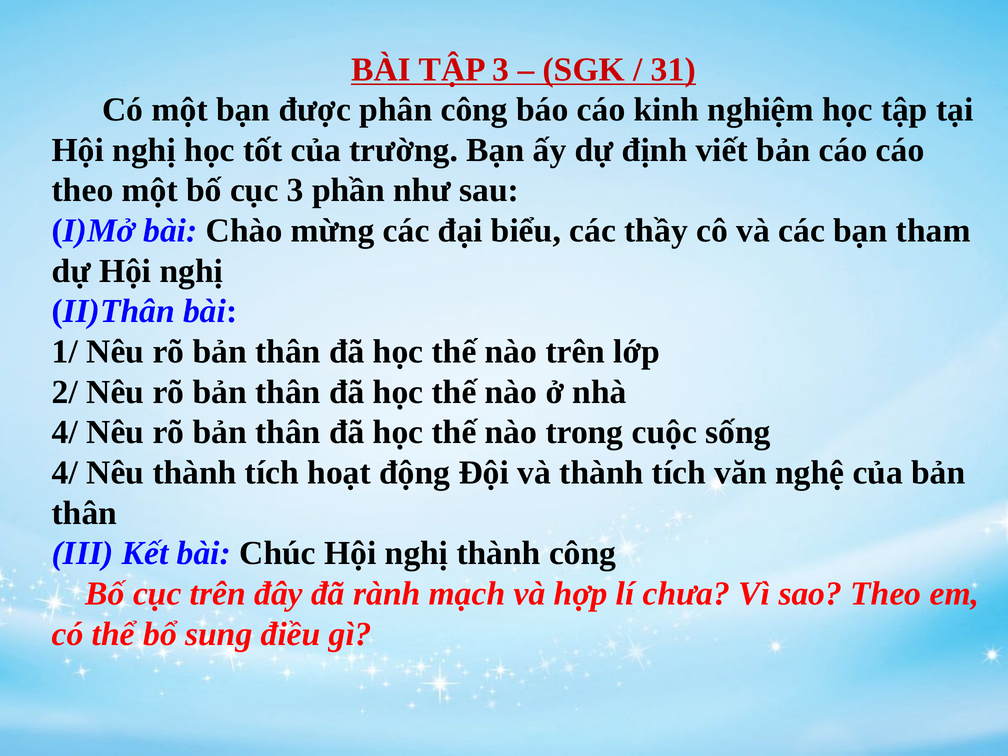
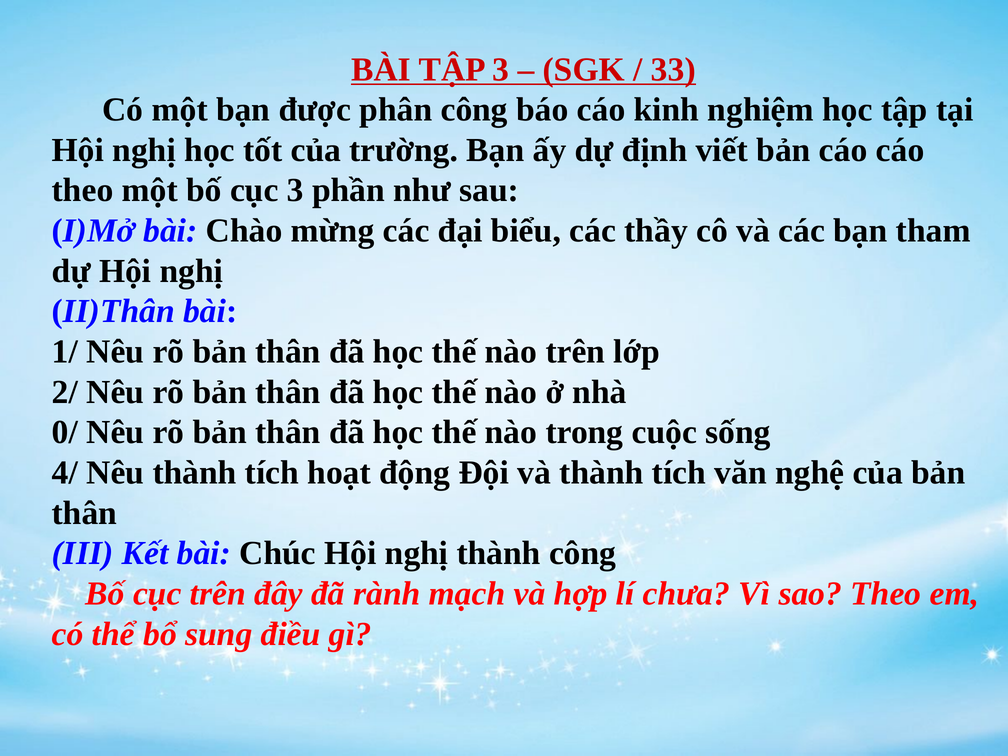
31: 31 -> 33
4/ at (65, 432): 4/ -> 0/
